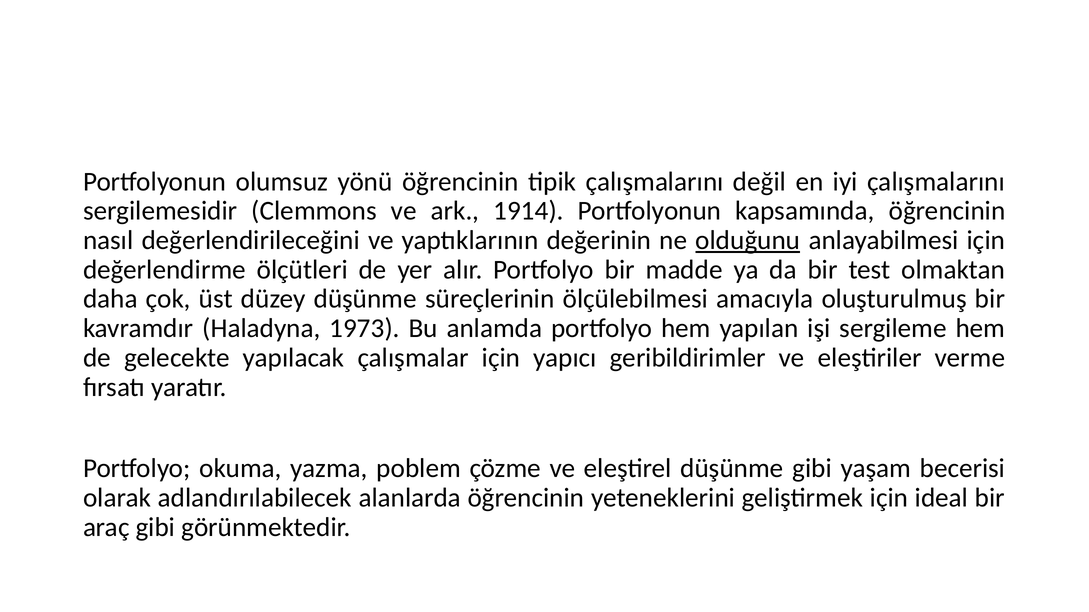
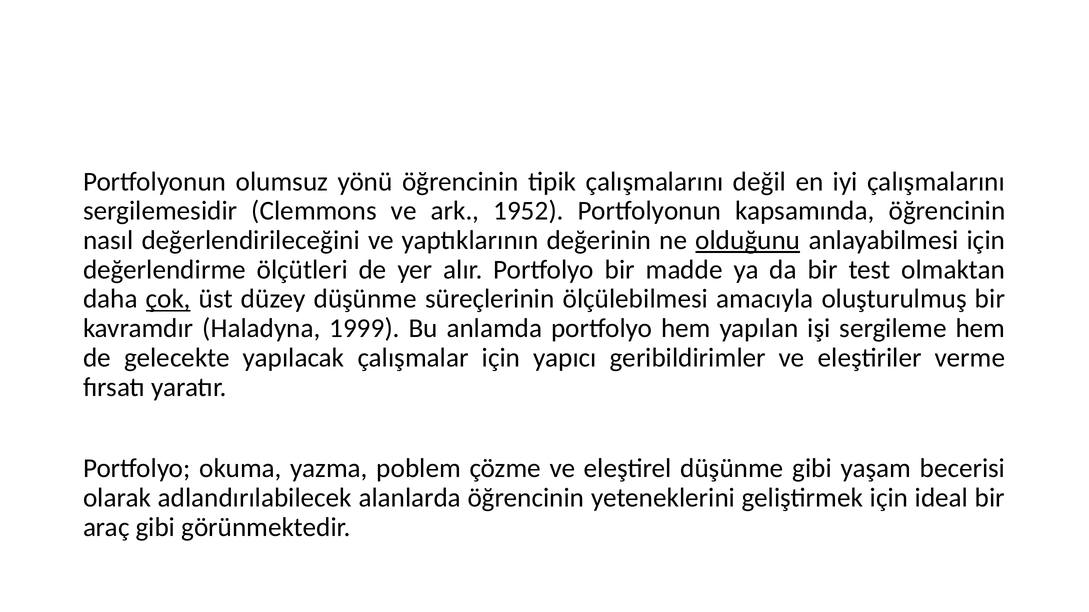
1914: 1914 -> 1952
çok underline: none -> present
1973: 1973 -> 1999
